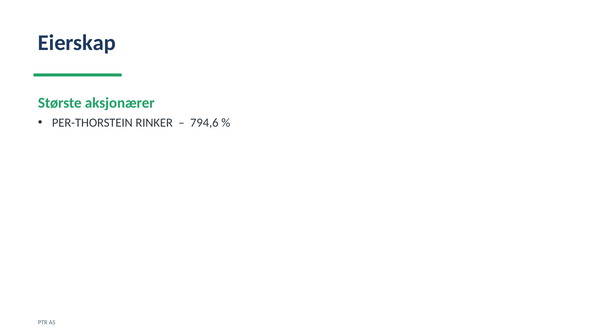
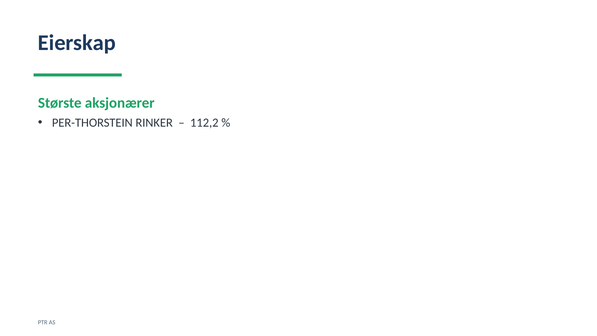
794,6: 794,6 -> 112,2
